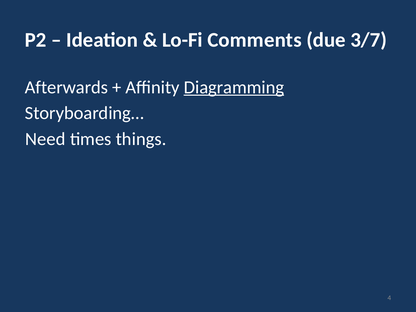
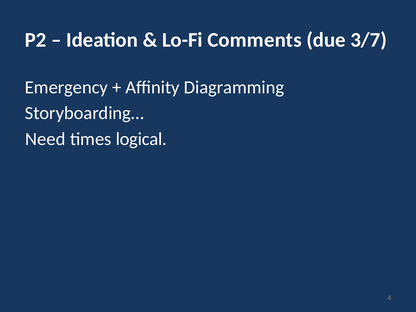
Afterwards: Afterwards -> Emergency
Diagramming underline: present -> none
things: things -> logical
